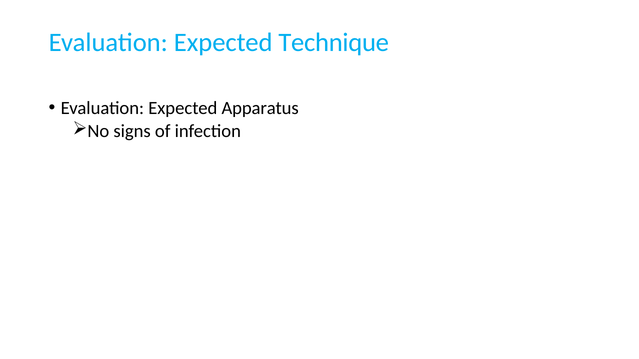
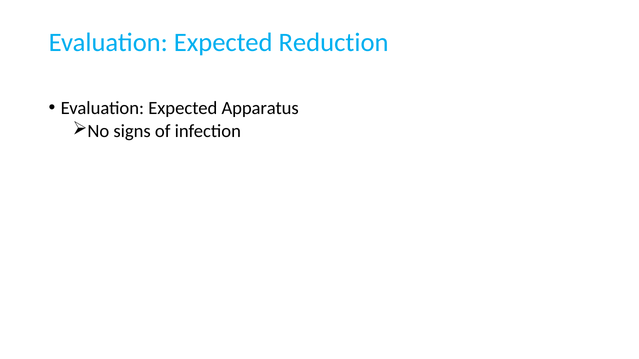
Technique: Technique -> Reduction
